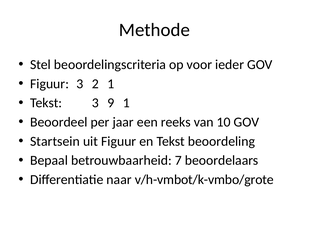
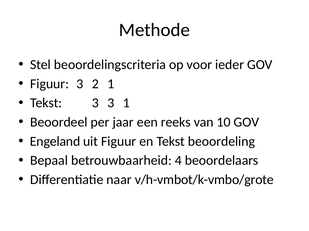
3 9: 9 -> 3
Startsein: Startsein -> Engeland
7: 7 -> 4
